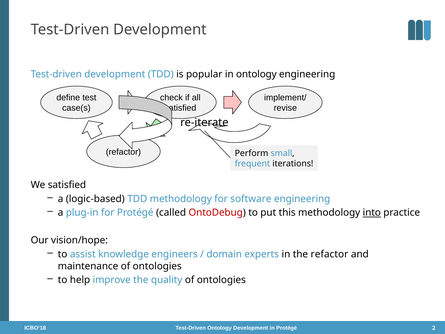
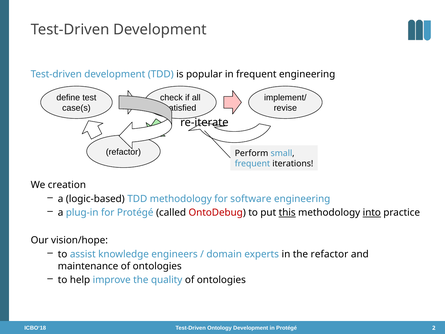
in ontology: ontology -> frequent
We satisfied: satisfied -> creation
this underline: none -> present
